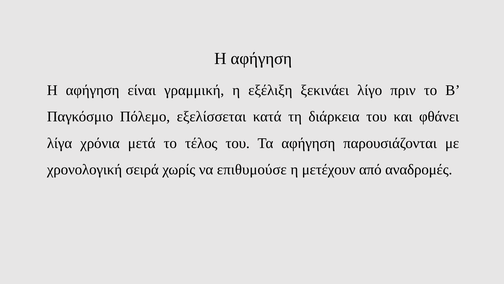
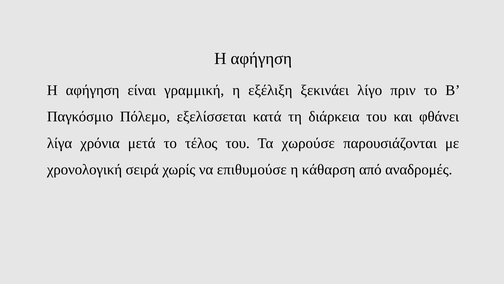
Τα αφήγηση: αφήγηση -> χωρούσε
μετέχουν: μετέχουν -> κάθαρση
